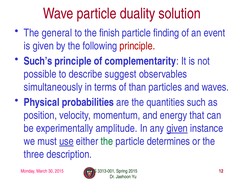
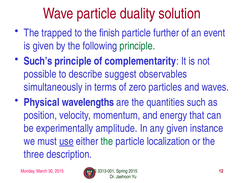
general: general -> trapped
finding: finding -> further
principle at (137, 46) colour: red -> green
than: than -> zero
probabilities: probabilities -> wavelengths
given at (177, 128) underline: present -> none
determines: determines -> localization
